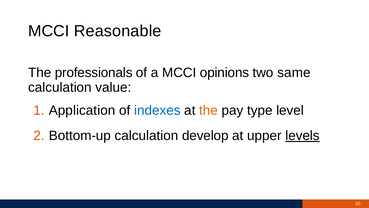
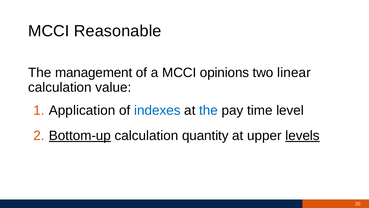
professionals: professionals -> management
same: same -> linear
the at (209, 110) colour: orange -> blue
type: type -> time
Bottom-up underline: none -> present
develop: develop -> quantity
